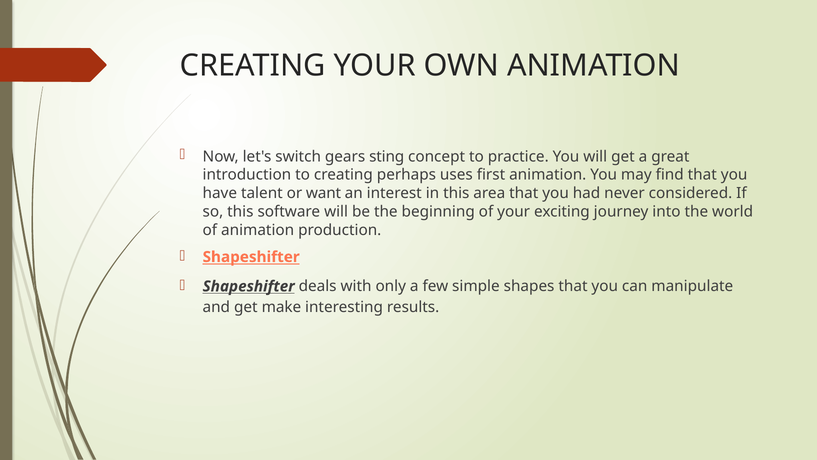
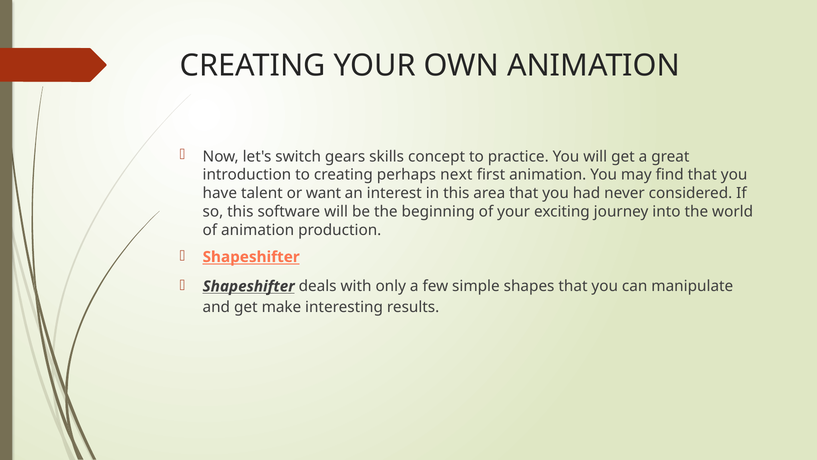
sting: sting -> skills
uses: uses -> next
